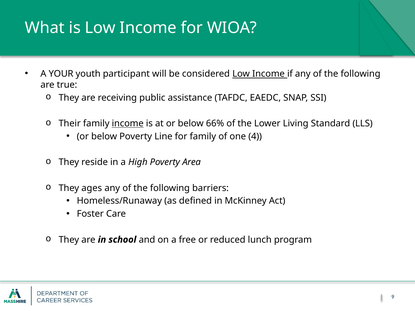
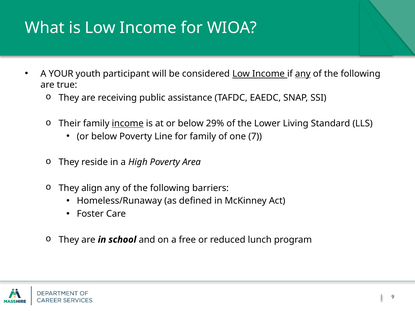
any at (303, 74) underline: none -> present
66%: 66% -> 29%
4: 4 -> 7
ages: ages -> align
